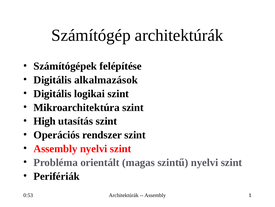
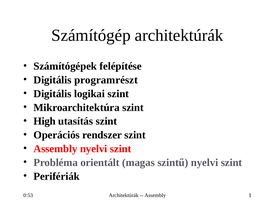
alkalmazások: alkalmazások -> programrészt
